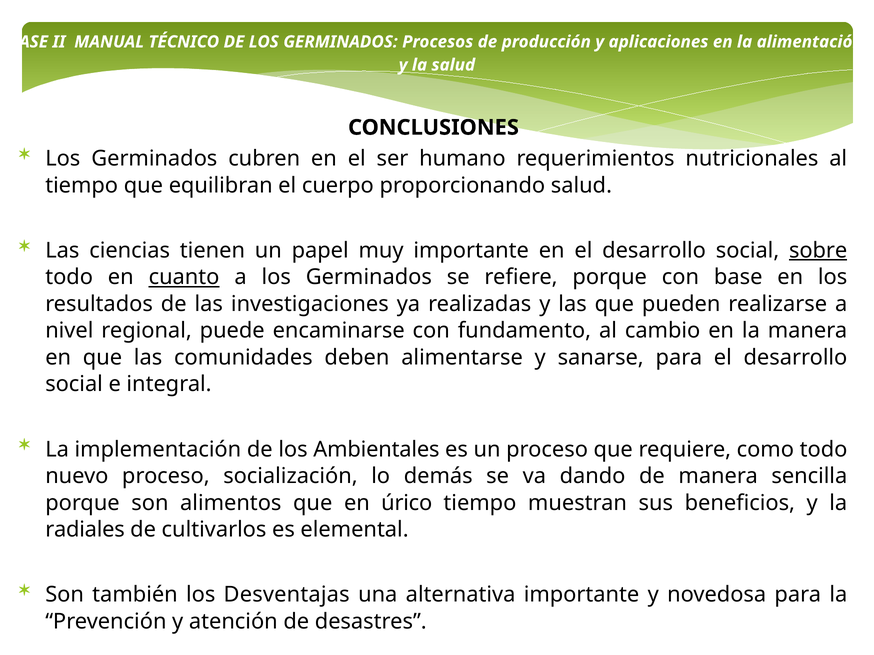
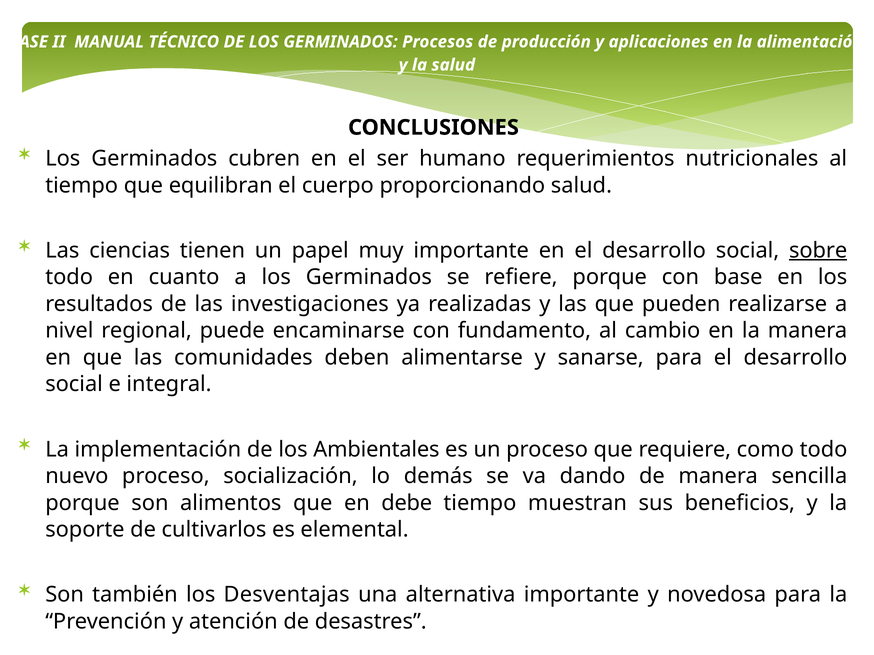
cuanto underline: present -> none
úrico: úrico -> debe
radiales: radiales -> soporte
